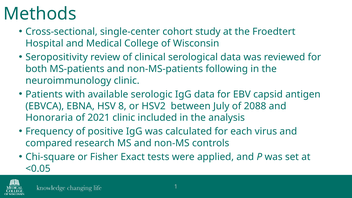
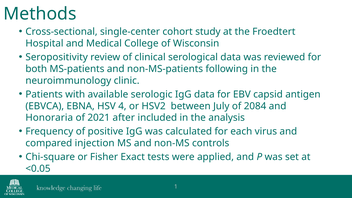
8: 8 -> 4
2088: 2088 -> 2084
2021 clinic: clinic -> after
research: research -> injection
